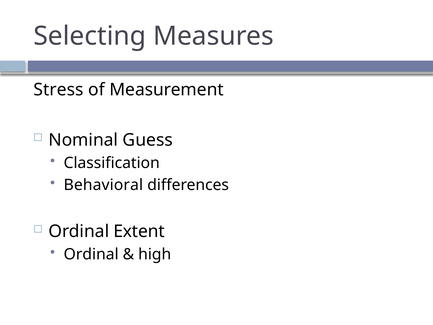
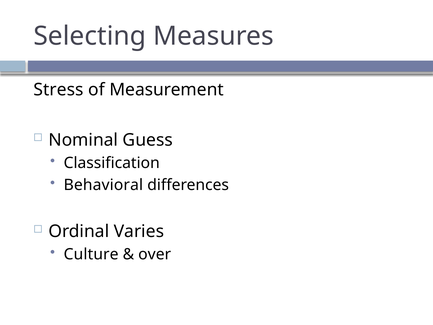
Extent: Extent -> Varies
Ordinal at (91, 254): Ordinal -> Culture
high: high -> over
